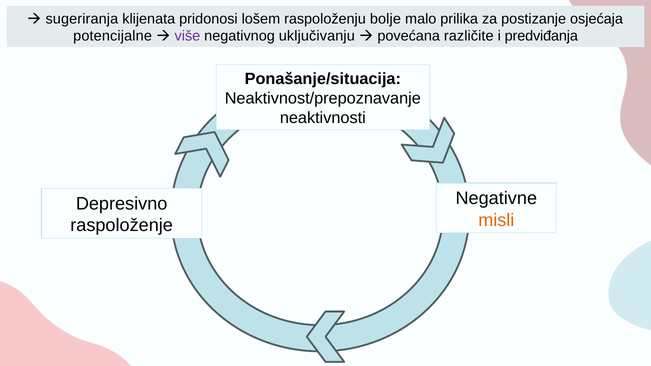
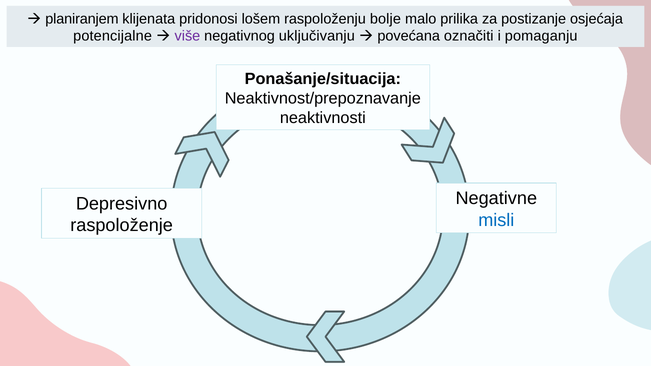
sugeriranja: sugeriranja -> planiranjem
različite: različite -> označiti
predviđanja: predviđanja -> pomaganju
misli colour: orange -> blue
